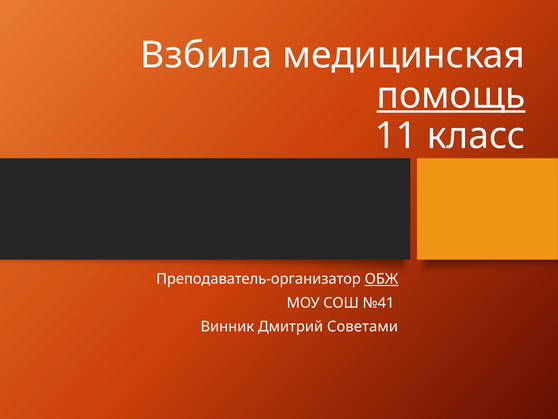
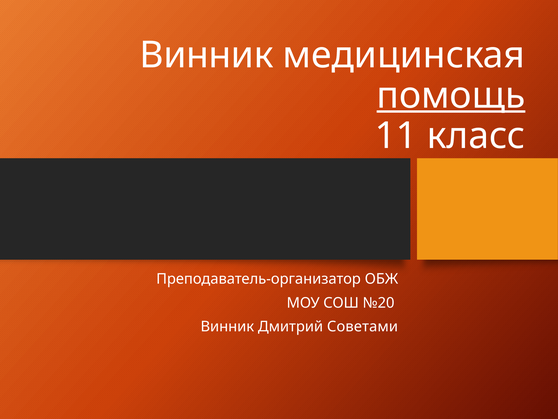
Взбила at (206, 55): Взбила -> Винник
ОБЖ underline: present -> none
№41: №41 -> №20
